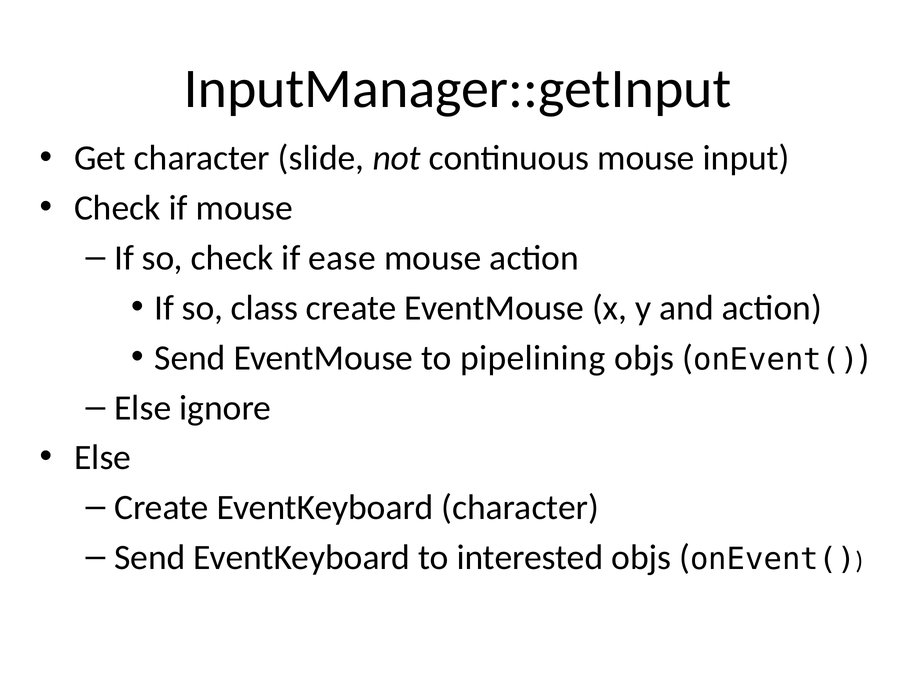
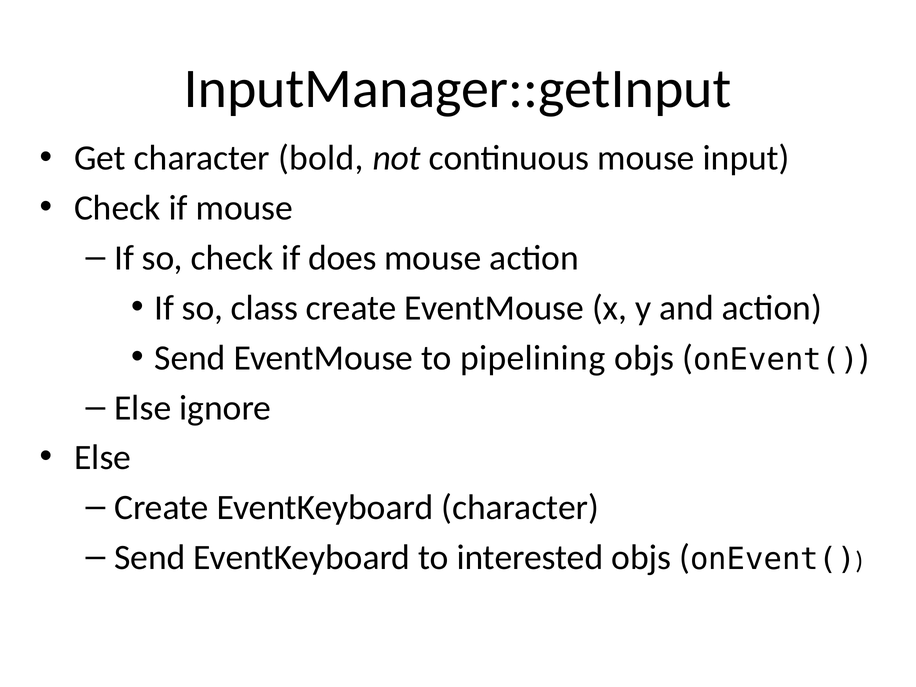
slide: slide -> bold
ease: ease -> does
